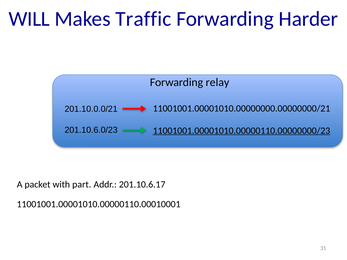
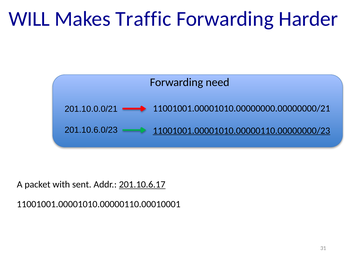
relay: relay -> need
part: part -> sent
201.10.6.17 underline: none -> present
